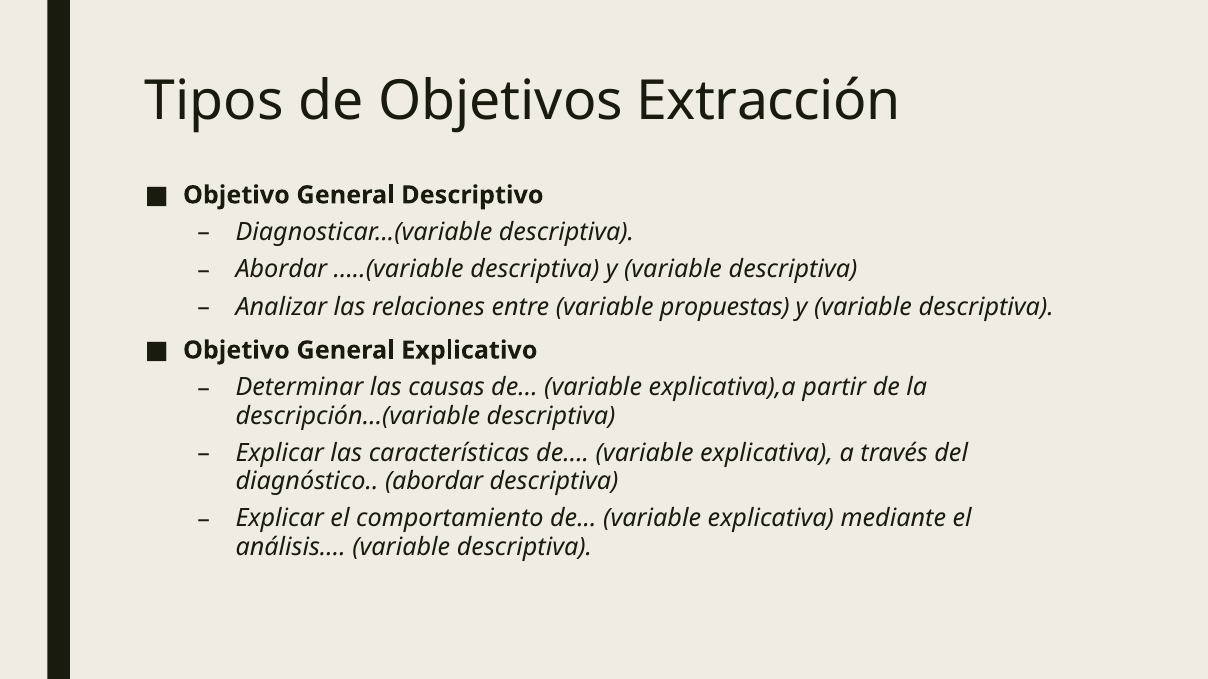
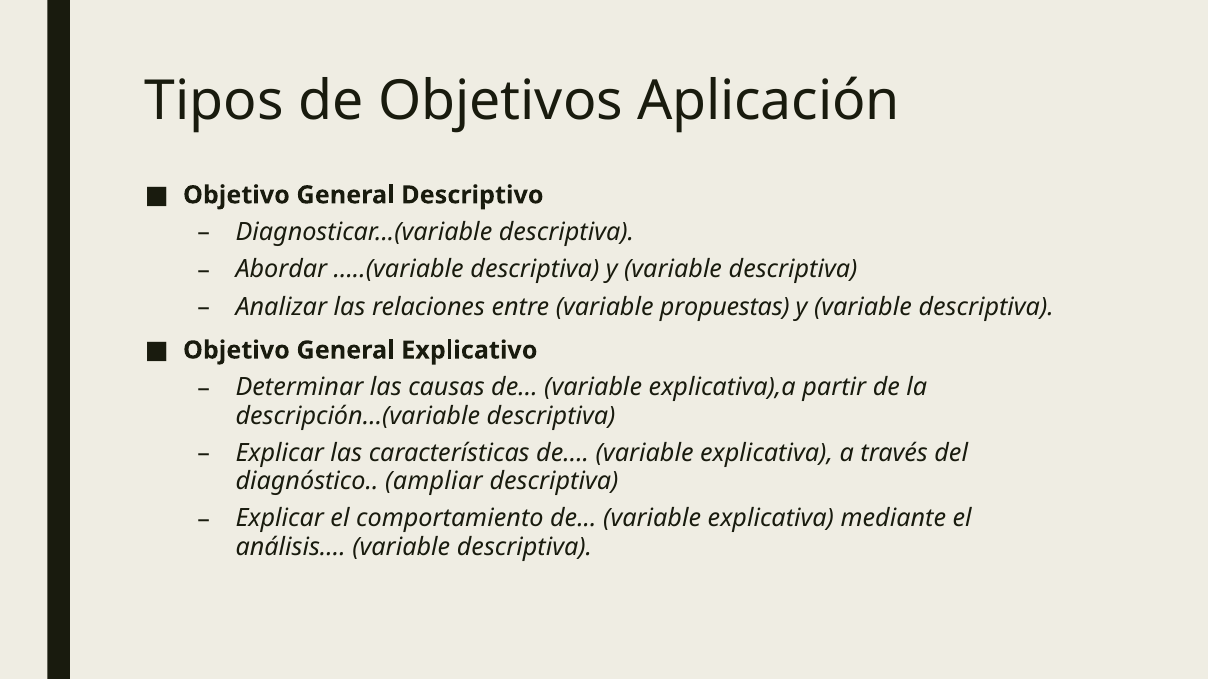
Extracción: Extracción -> Aplicación
diagnóstico abordar: abordar -> ampliar
